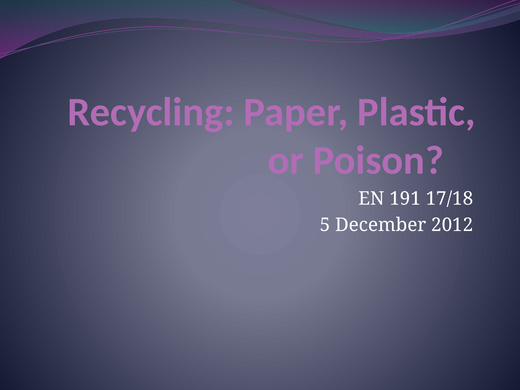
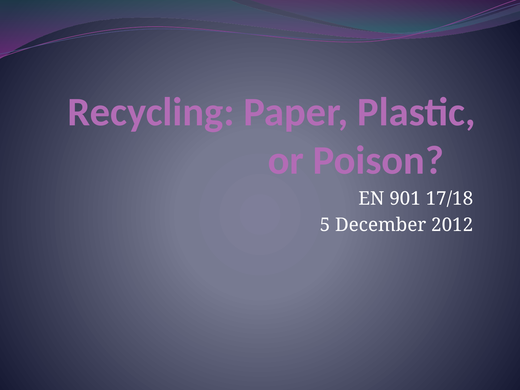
191: 191 -> 901
